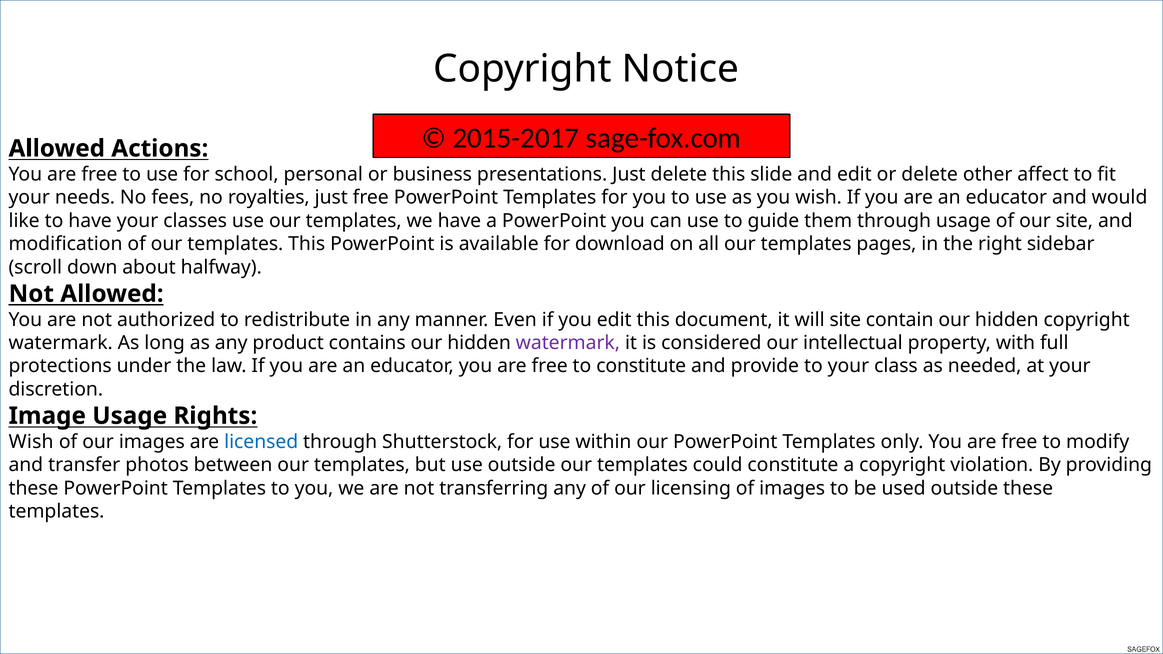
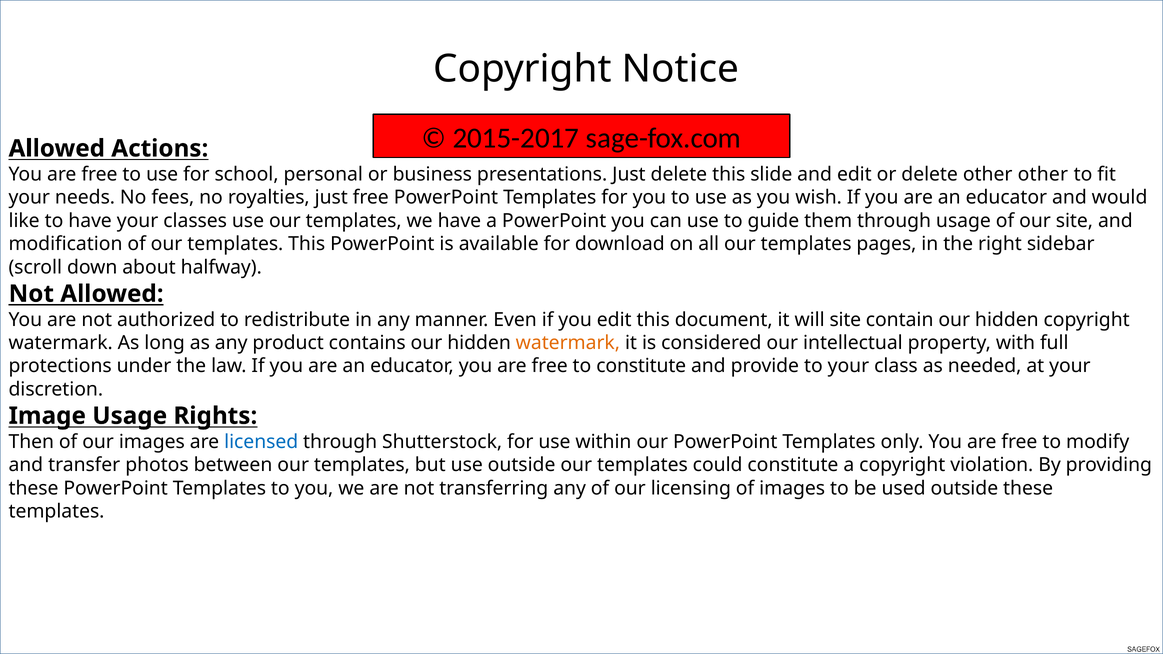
other affect: affect -> other
watermark at (568, 343) colour: purple -> orange
Wish at (31, 442): Wish -> Then
